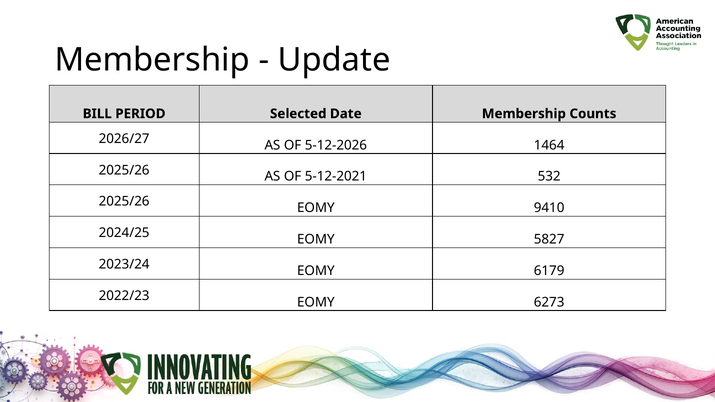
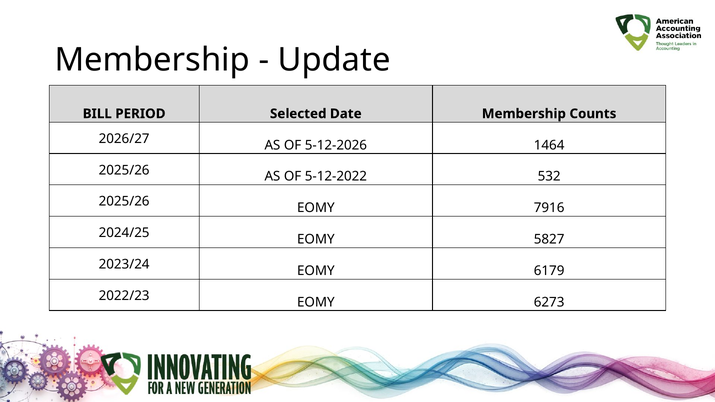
5-12-2021: 5-12-2021 -> 5-12-2022
9410: 9410 -> 7916
